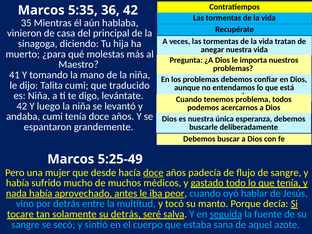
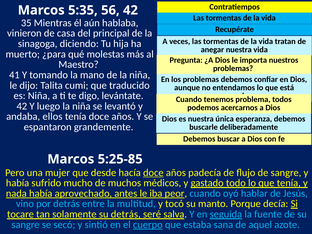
36: 36 -> 56
andaba cumi: cumi -> ellos
5:25-49: 5:25-49 -> 5:25-85
cuerpo underline: none -> present
